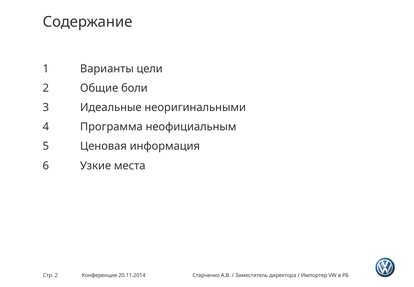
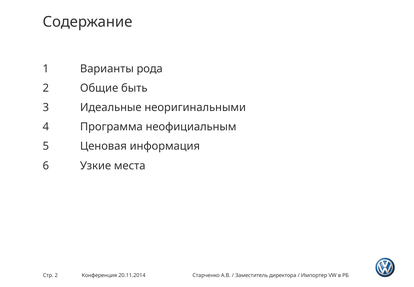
цели: цели -> рода
боли: боли -> быть
